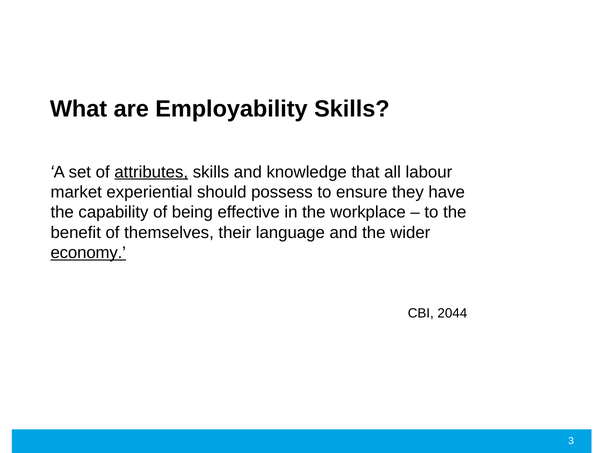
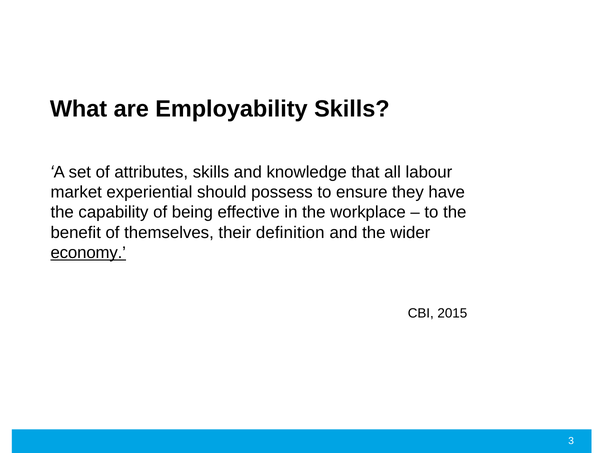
attributes underline: present -> none
language: language -> definition
2044: 2044 -> 2015
